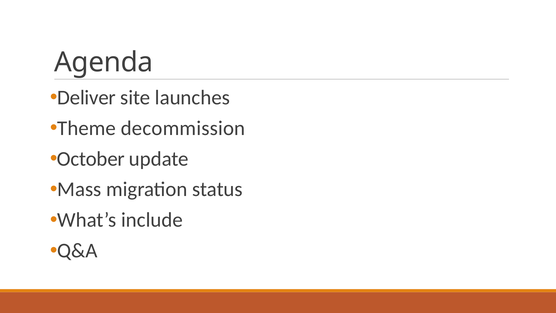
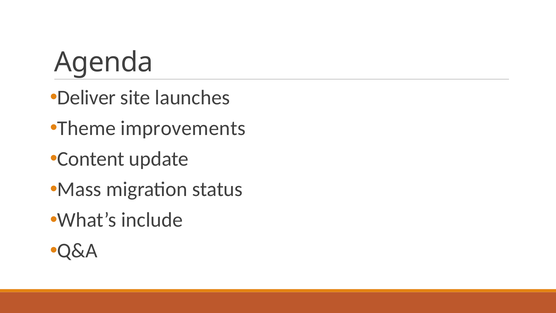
decommission: decommission -> improvements
October: October -> Content
